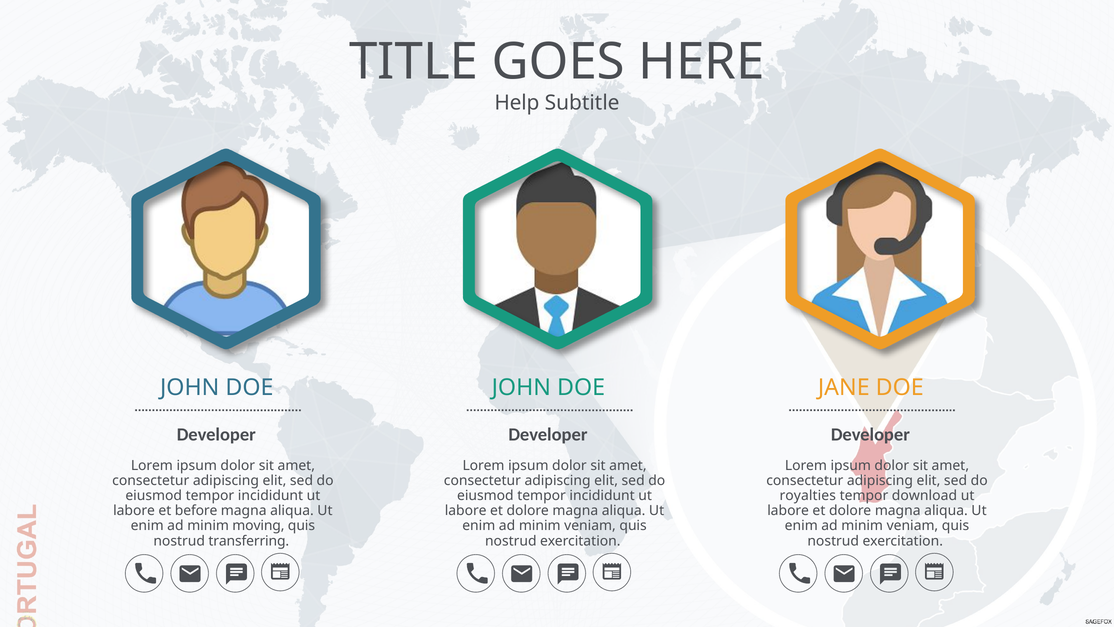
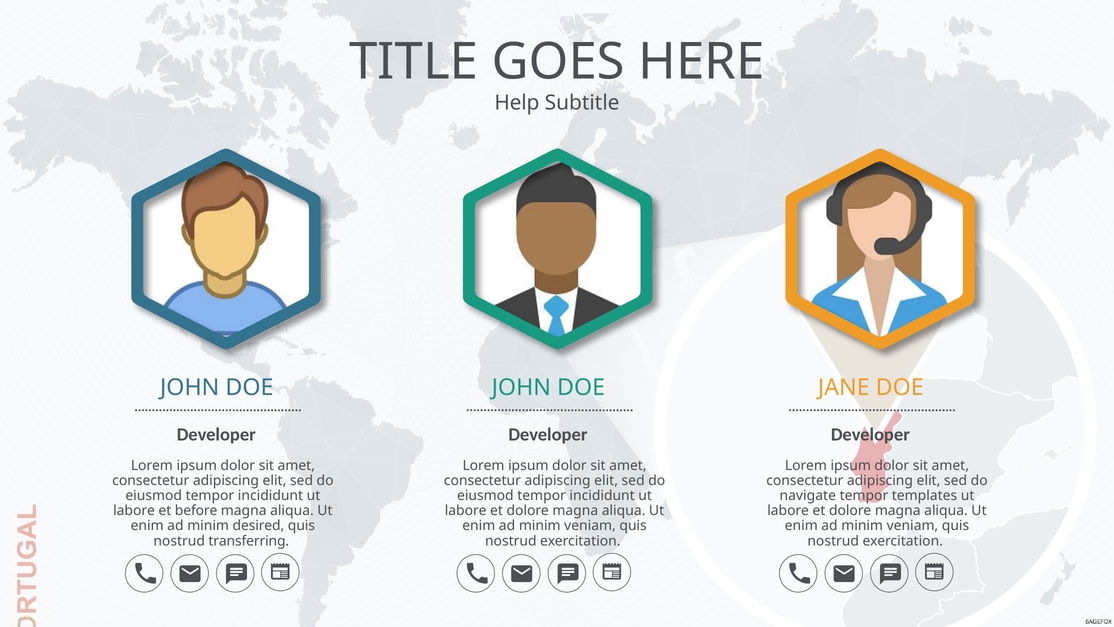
royalties: royalties -> navigate
download: download -> templates
moving: moving -> desired
